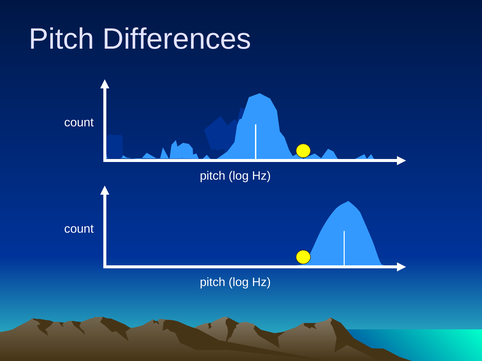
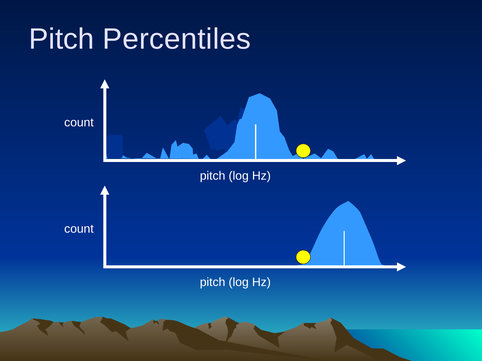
Differences: Differences -> Percentiles
